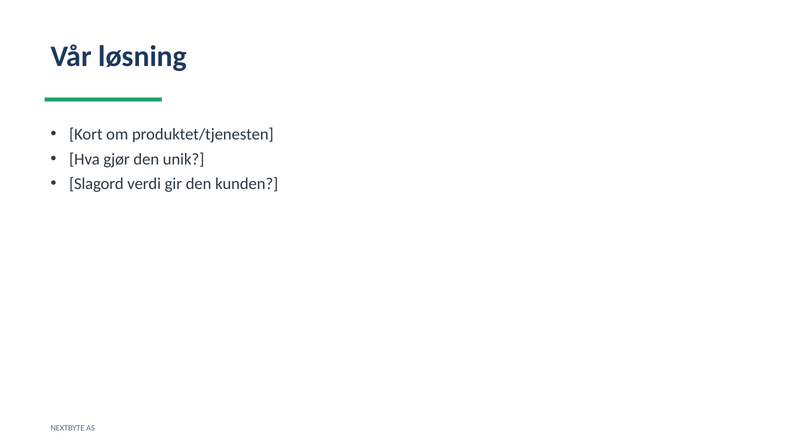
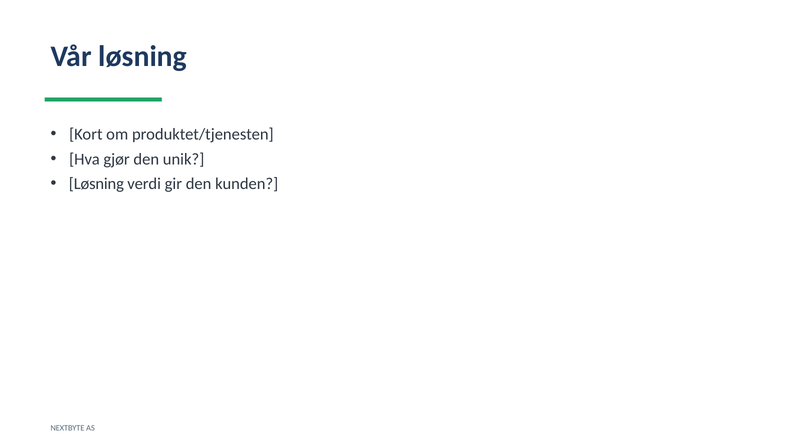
Slagord at (96, 184): Slagord -> Løsning
